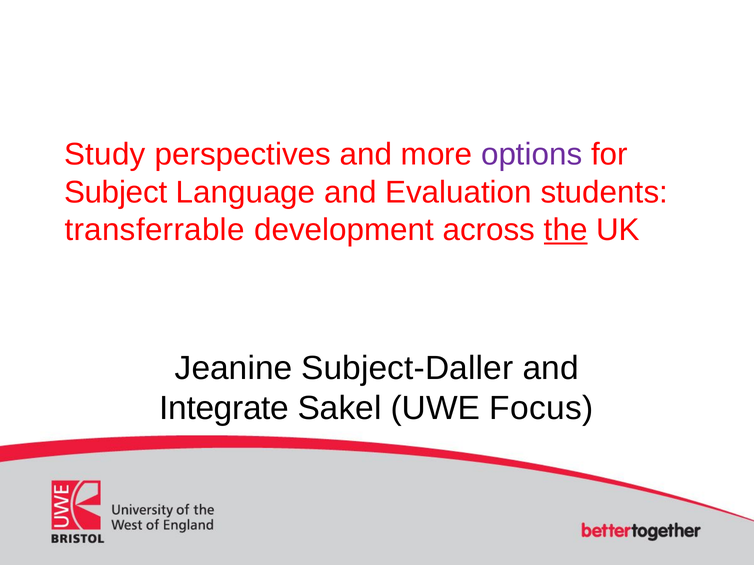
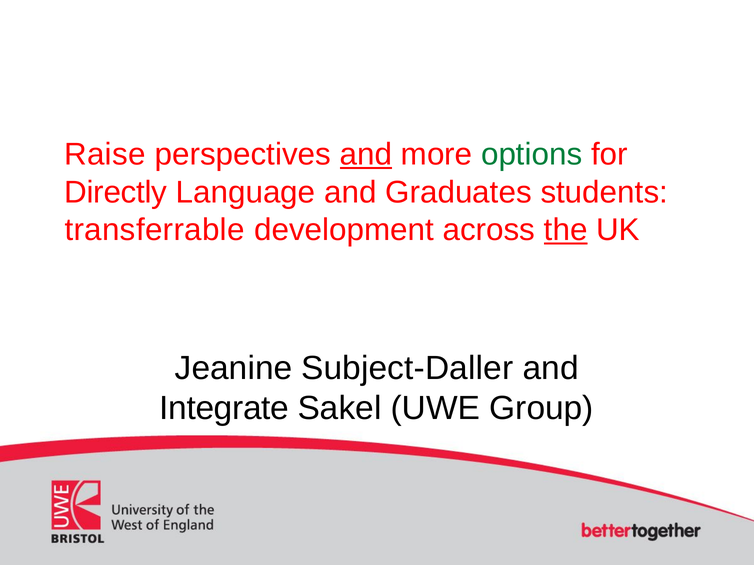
Study: Study -> Raise
and at (366, 155) underline: none -> present
options colour: purple -> green
Subject: Subject -> Directly
Evaluation: Evaluation -> Graduates
Focus: Focus -> Group
